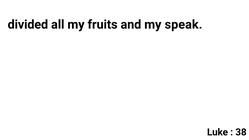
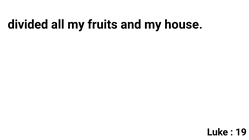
speak: speak -> house
38: 38 -> 19
